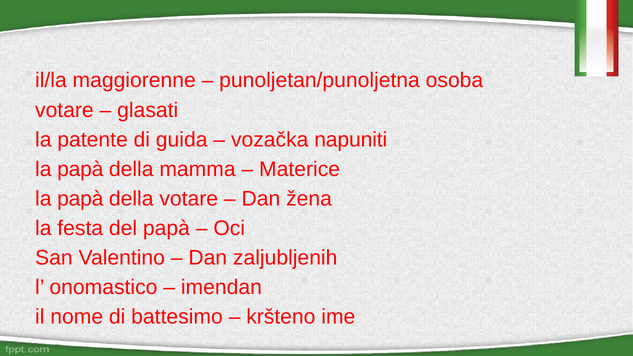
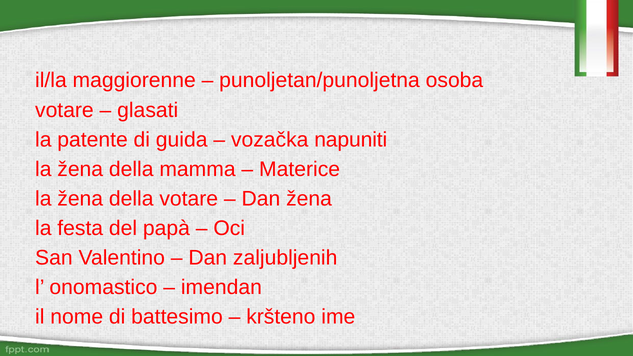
papà at (80, 169): papà -> žena
papà at (80, 199): papà -> žena
